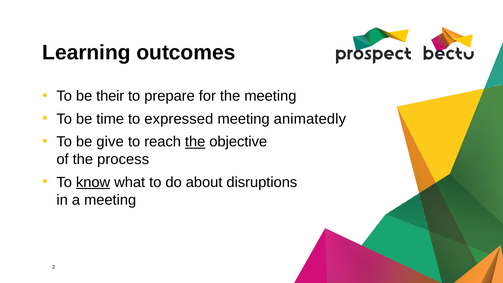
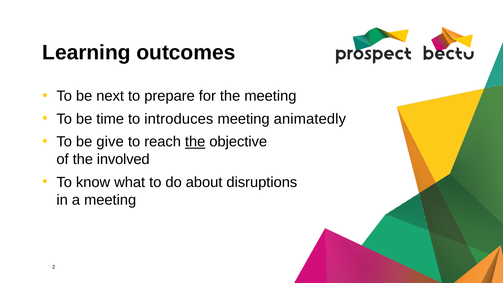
their: their -> next
expressed: expressed -> introduces
process: process -> involved
know underline: present -> none
